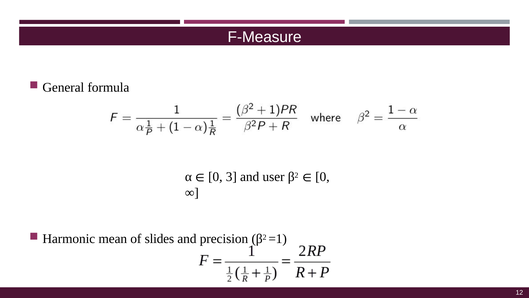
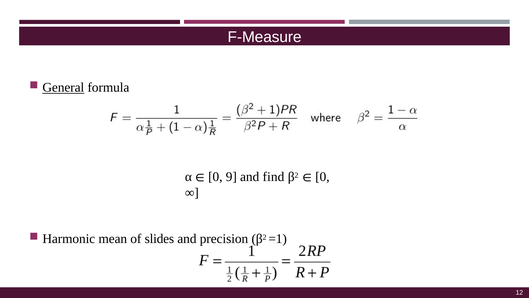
General underline: none -> present
3: 3 -> 9
user: user -> find
